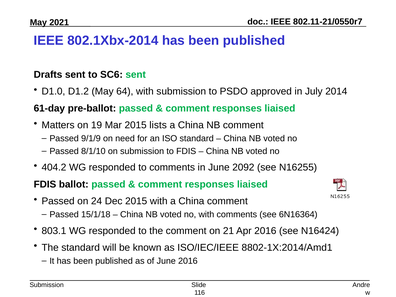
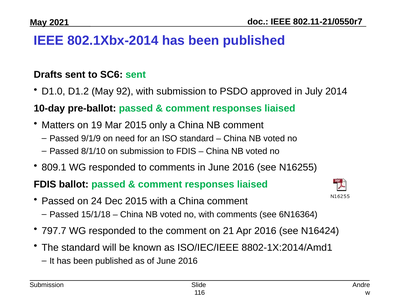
64: 64 -> 92
61-day: 61-day -> 10-day
lists: lists -> only
404.2: 404.2 -> 809.1
in June 2092: 2092 -> 2016
803.1: 803.1 -> 797.7
